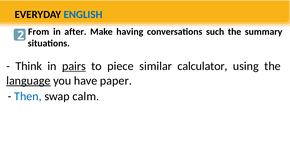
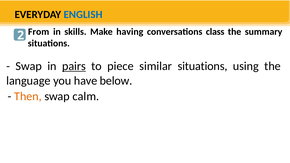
after: after -> skills
such: such -> class
Think at (29, 66): Think -> Swap
similar calculator: calculator -> situations
language underline: present -> none
paper: paper -> below
Then colour: blue -> orange
